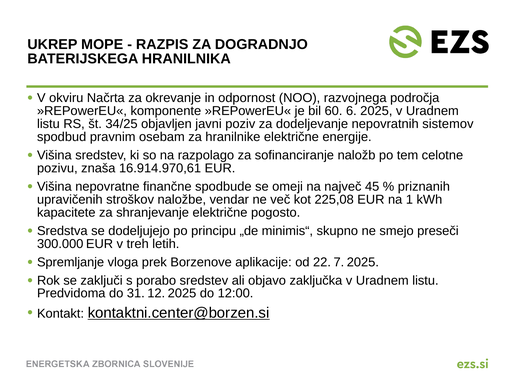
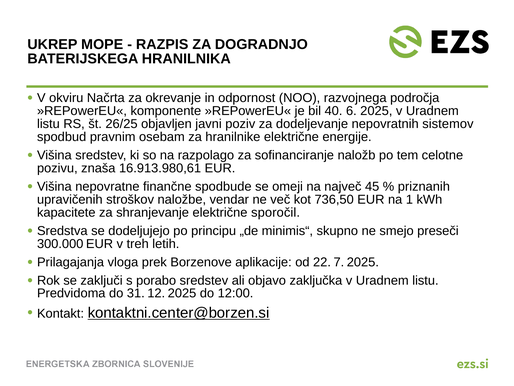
60: 60 -> 40
34/25: 34/25 -> 26/25
16.914.970,61: 16.914.970,61 -> 16.913.980,61
225,08: 225,08 -> 736,50
pogosto: pogosto -> sporočil
Spremljanje: Spremljanje -> Prilagajanja
